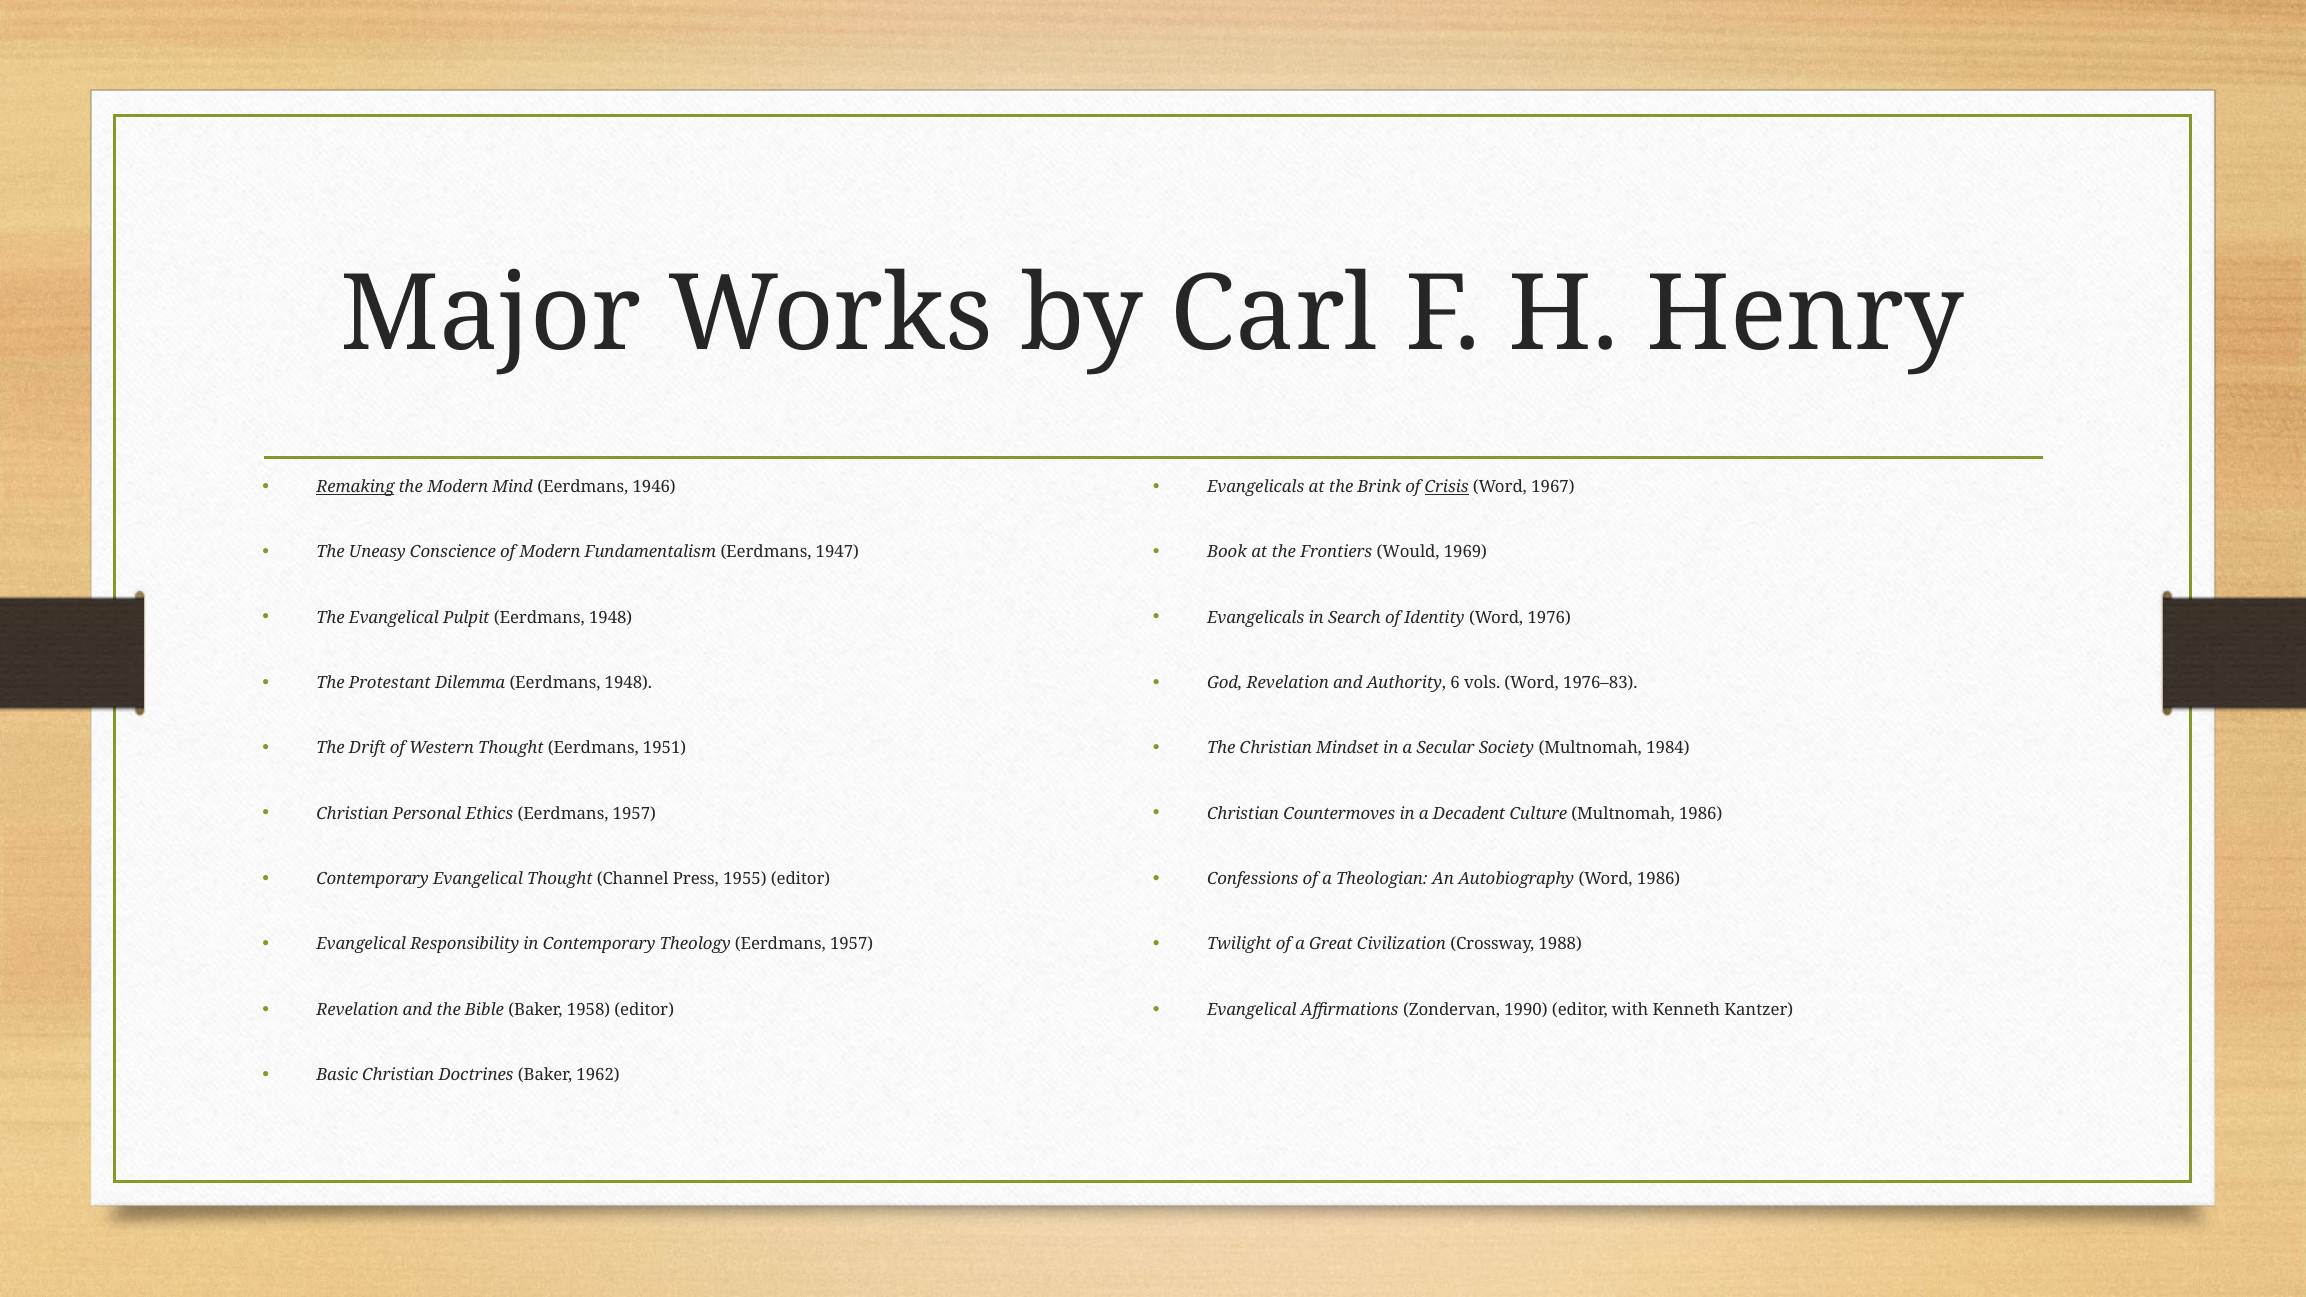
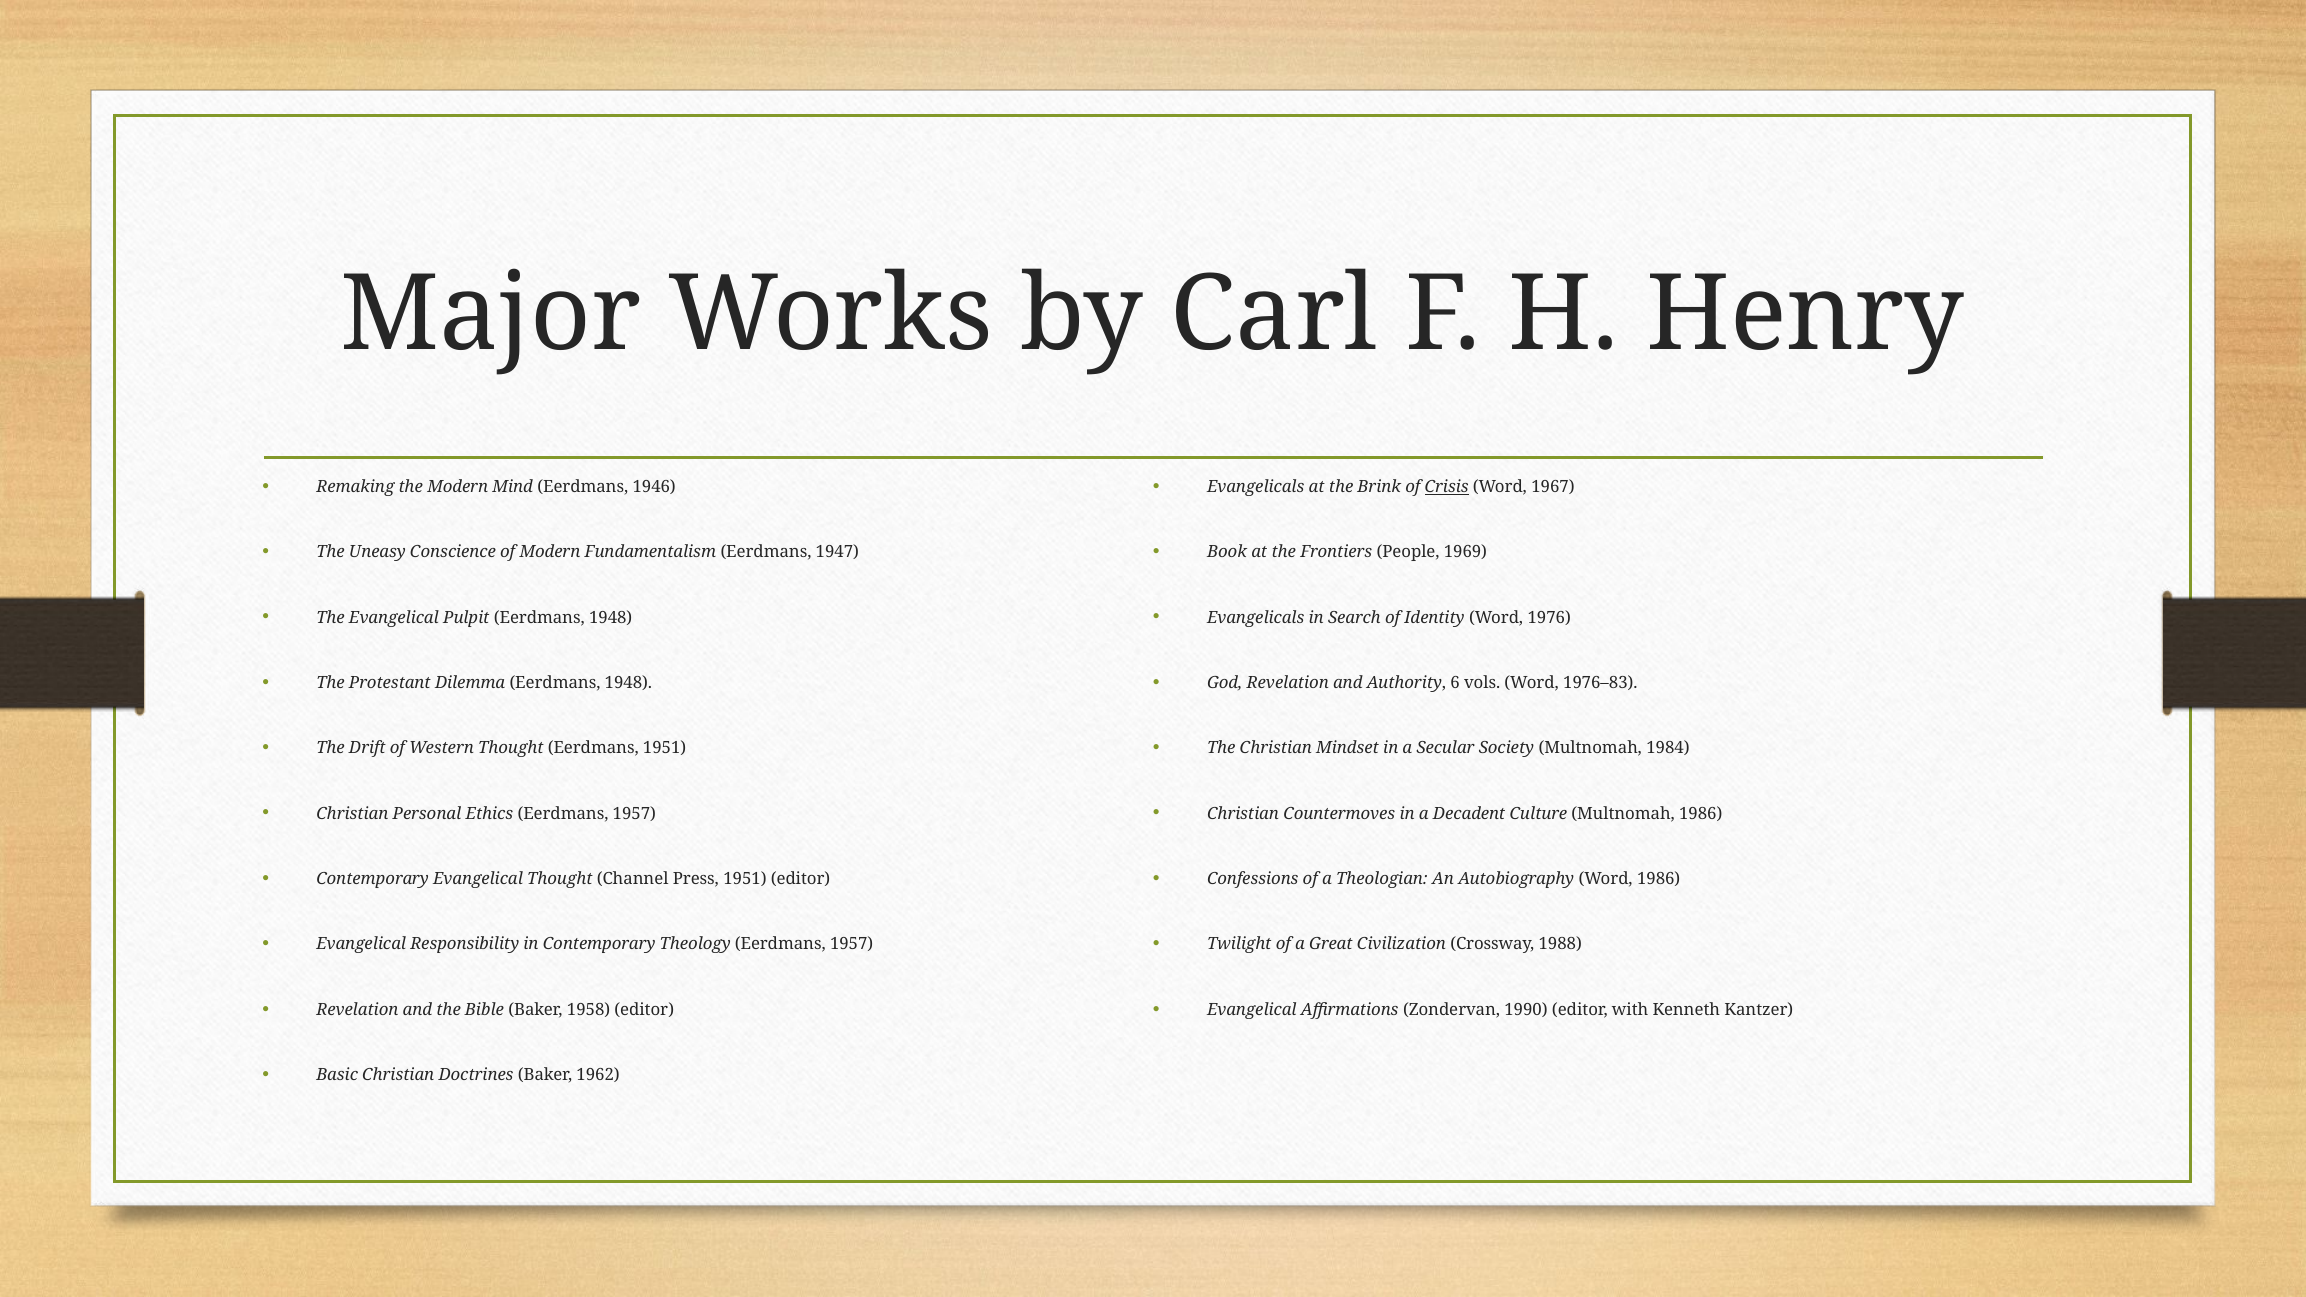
Remaking underline: present -> none
Would: Would -> People
Press 1955: 1955 -> 1951
